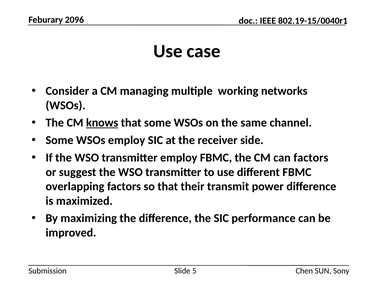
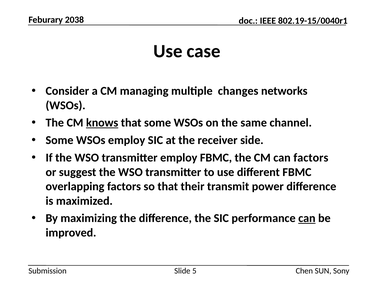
2096: 2096 -> 2038
working: working -> changes
can at (307, 218) underline: none -> present
